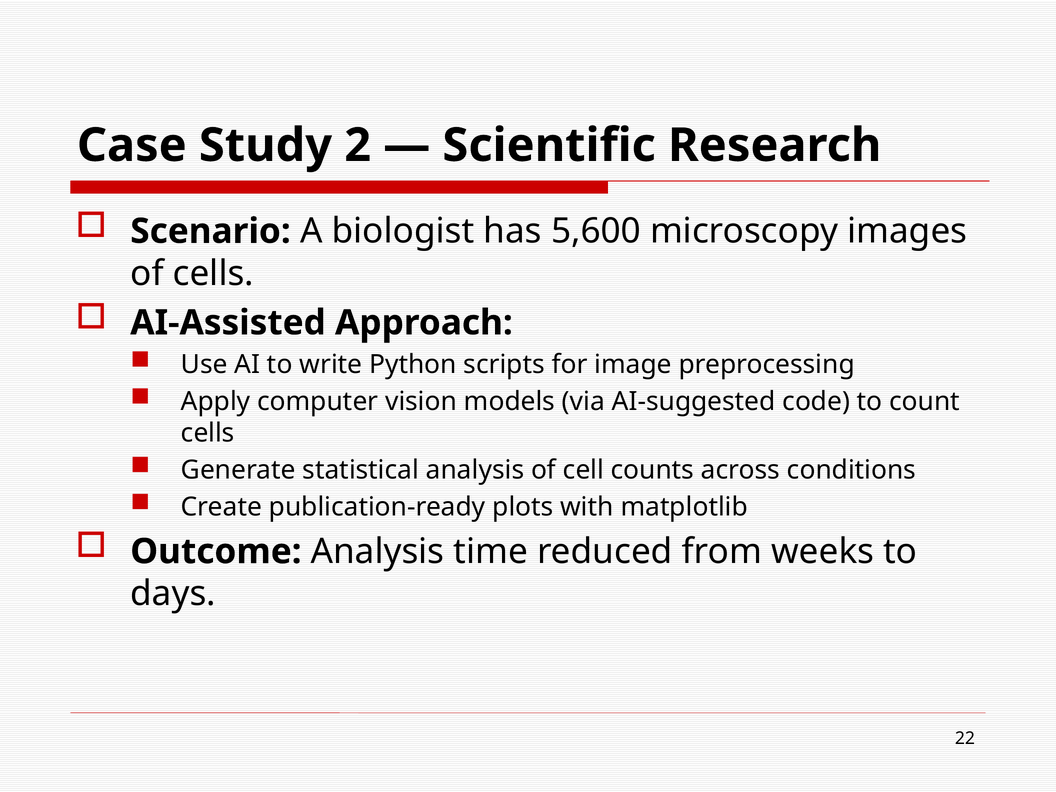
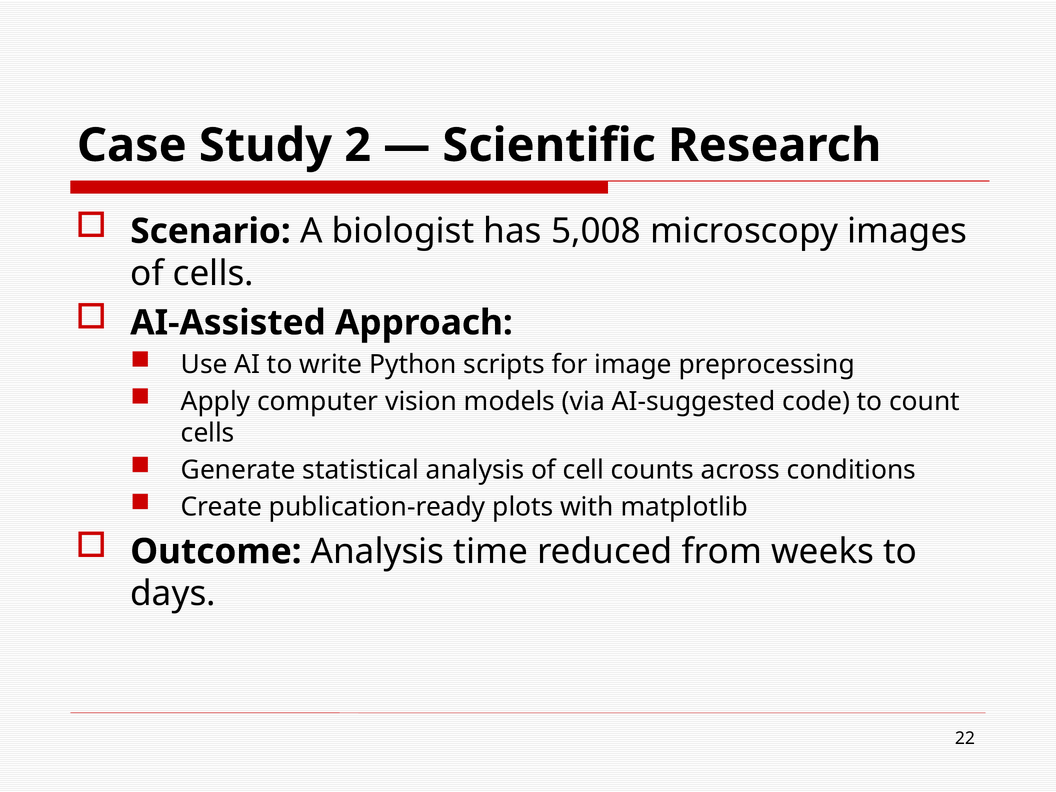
5,600: 5,600 -> 5,008
